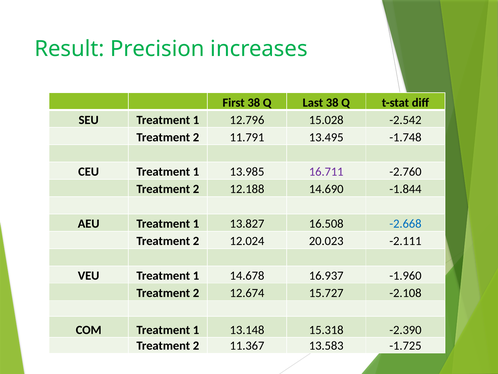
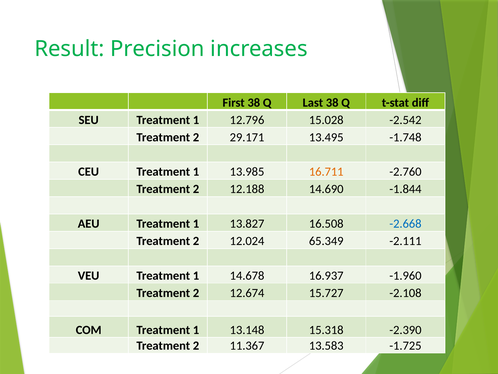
11.791: 11.791 -> 29.171
16.711 colour: purple -> orange
20.023: 20.023 -> 65.349
